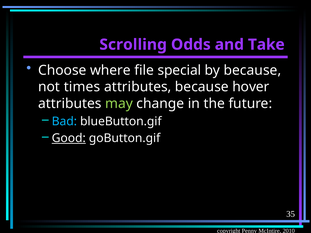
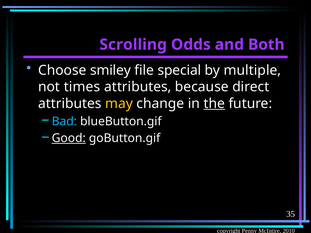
Take: Take -> Both
where: where -> smiley
by because: because -> multiple
hover: hover -> direct
may colour: light green -> yellow
the underline: none -> present
